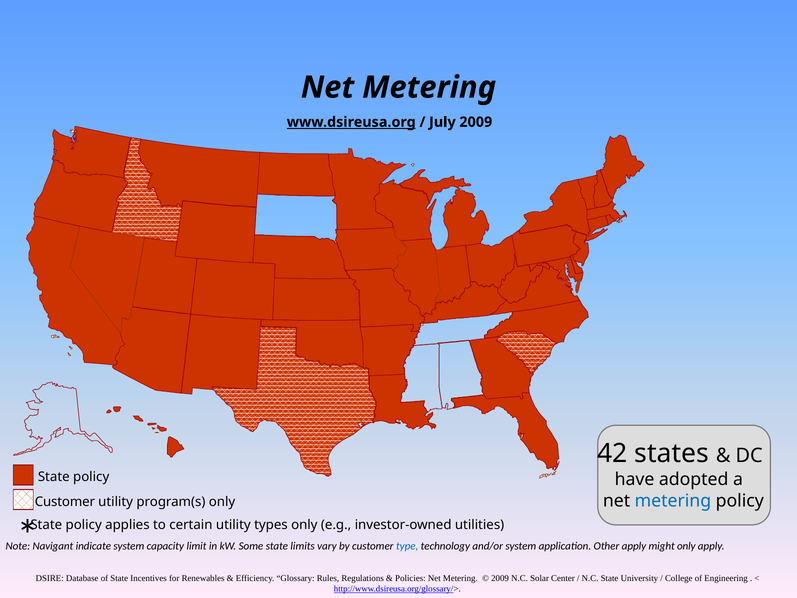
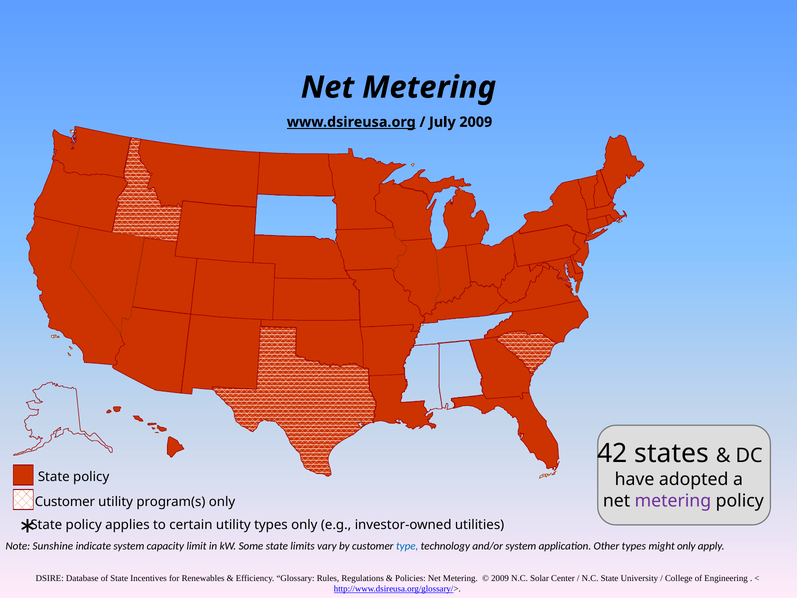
metering at (673, 501) colour: blue -> purple
Navigant: Navigant -> Sunshine
Other apply: apply -> types
